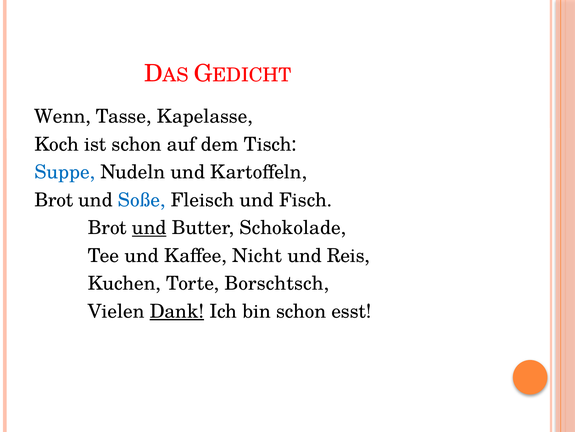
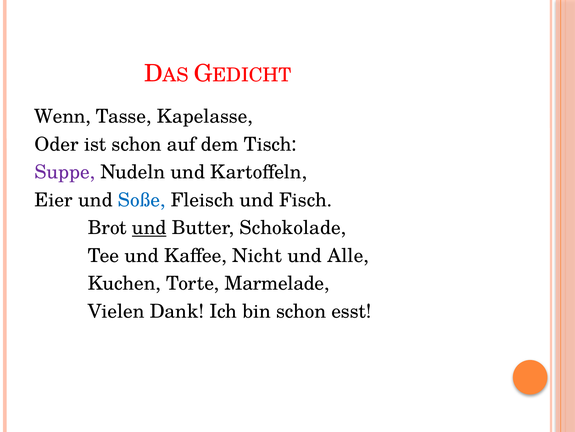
Koch: Koch -> Oder
Suppe colour: blue -> purple
Brot at (54, 200): Brot -> Eier
Reis: Reis -> Alle
Borschtsch: Borschtsch -> Marmelade
Dank underline: present -> none
